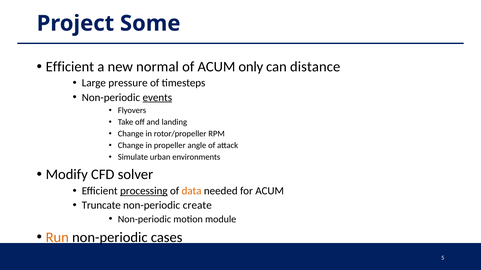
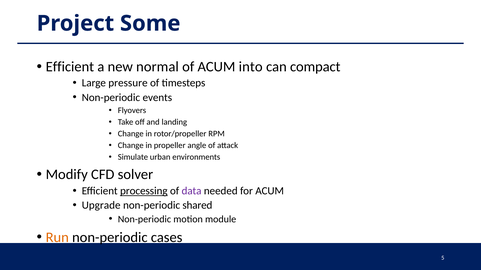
only: only -> into
distance: distance -> compact
events underline: present -> none
data colour: orange -> purple
Truncate: Truncate -> Upgrade
create: create -> shared
